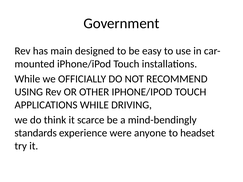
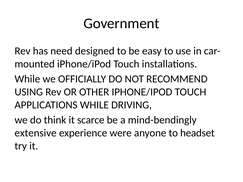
main: main -> need
standards: standards -> extensive
